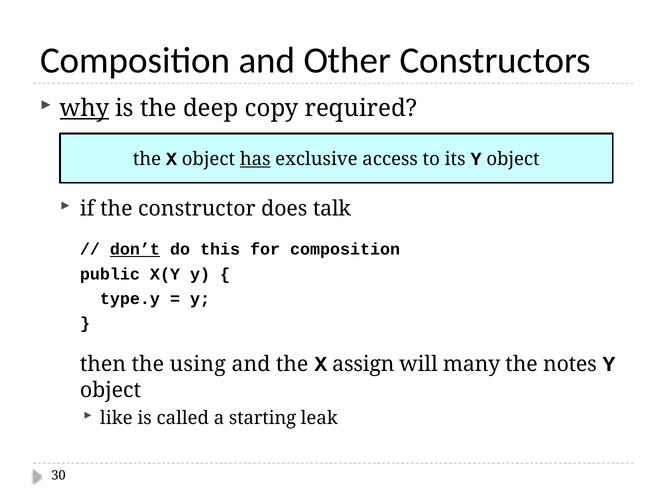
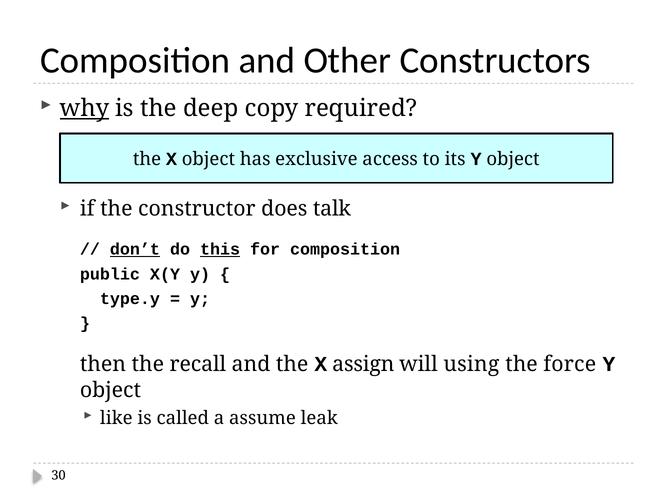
has underline: present -> none
this underline: none -> present
using: using -> recall
many: many -> using
notes: notes -> force
starting: starting -> assume
